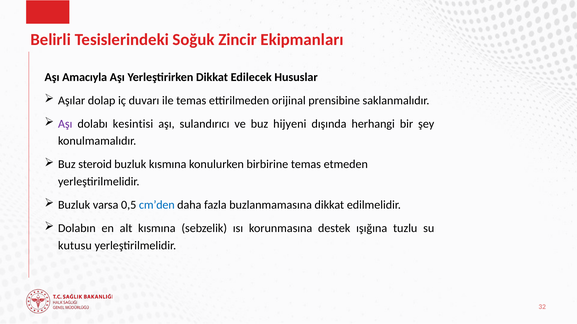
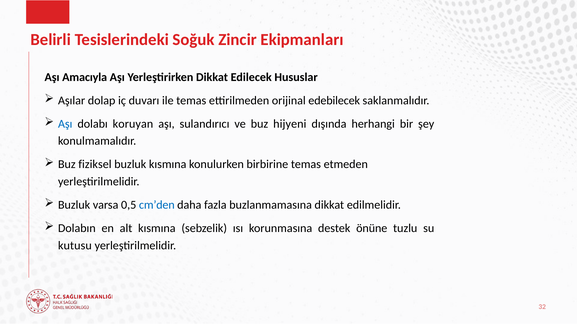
prensibine: prensibine -> edebilecek
Aşı at (65, 124) colour: purple -> blue
kesintisi: kesintisi -> koruyan
steroid: steroid -> fiziksel
ışığına: ışığına -> önüne
